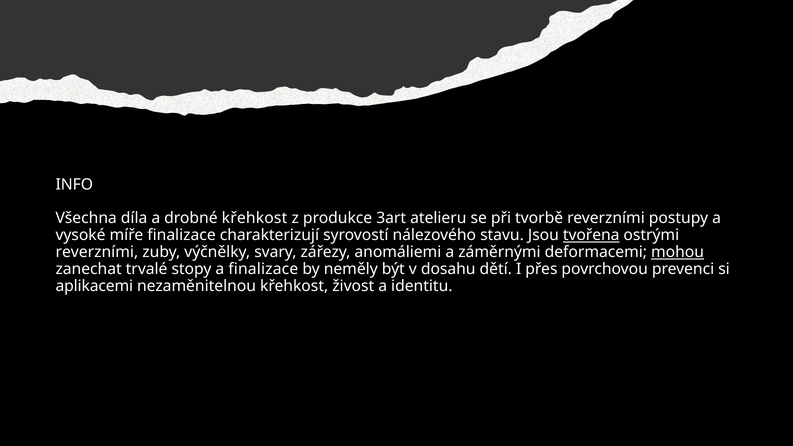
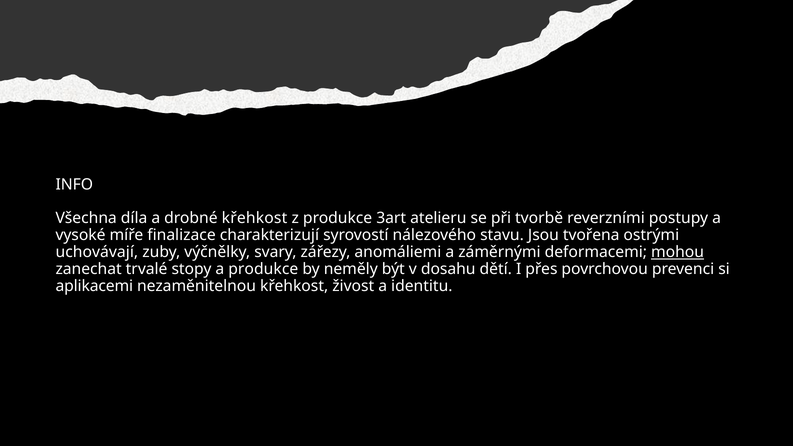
tvořena underline: present -> none
reverzními at (97, 252): reverzními -> uchovávají
a finalizace: finalizace -> produkce
